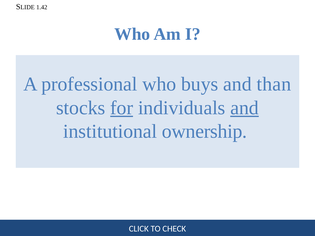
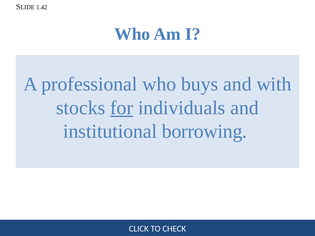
than: than -> with
and at (245, 108) underline: present -> none
ownership: ownership -> borrowing
